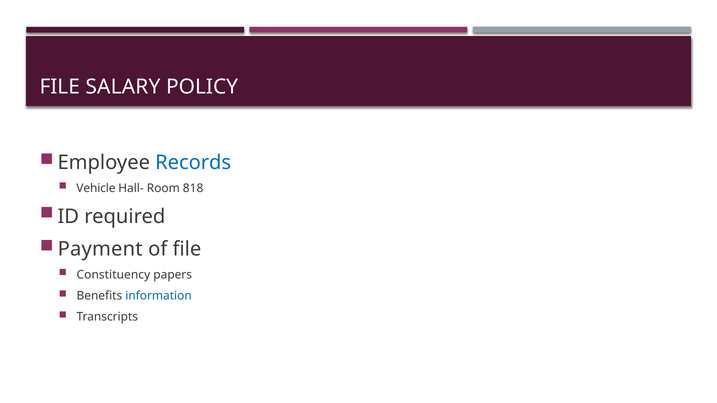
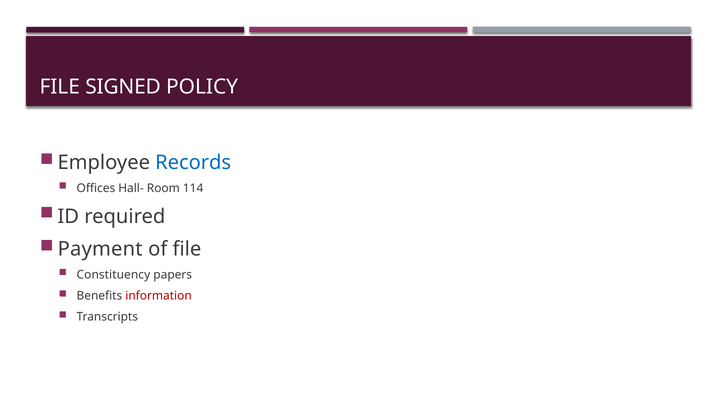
SALARY: SALARY -> SIGNED
Vehicle: Vehicle -> Offices
818: 818 -> 114
information colour: blue -> red
